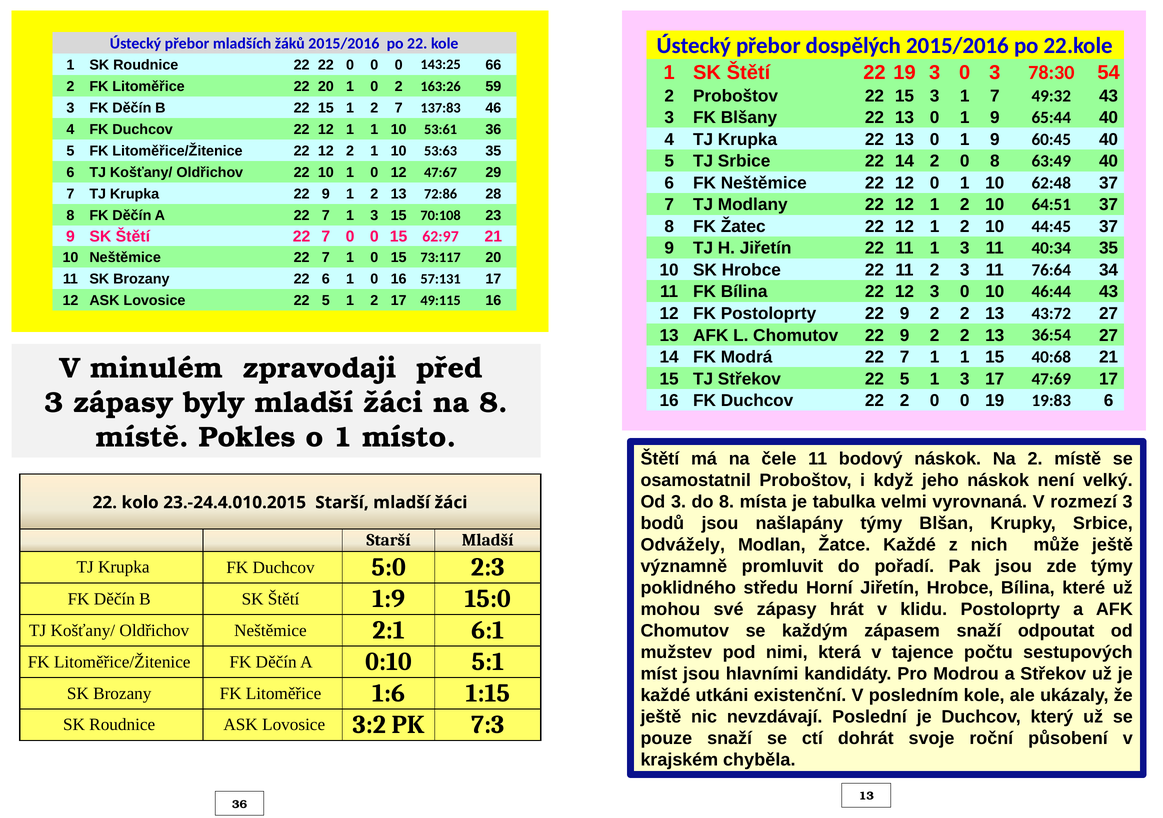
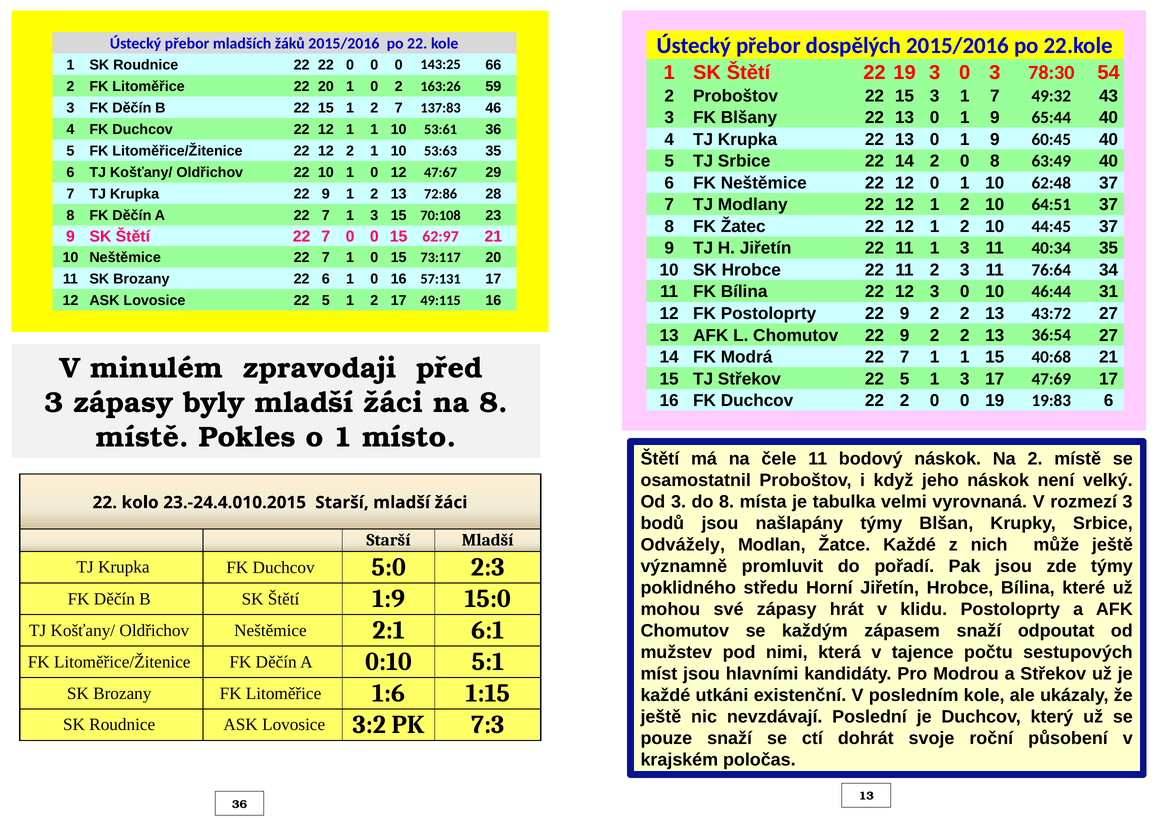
46:44 43: 43 -> 31
chyběla: chyběla -> poločas
